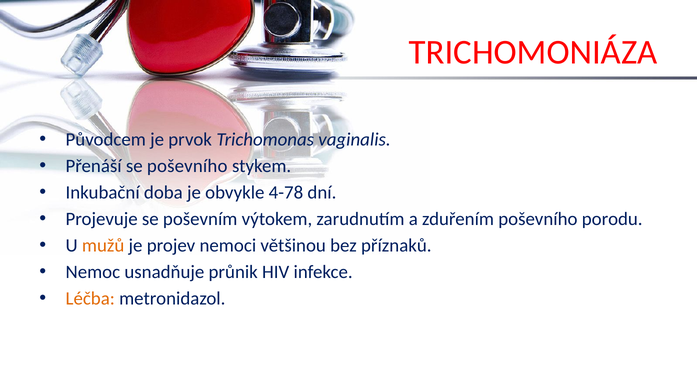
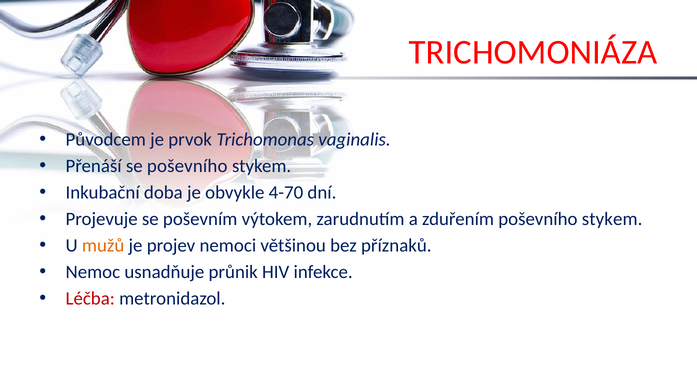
4-78: 4-78 -> 4-70
zduřením poševního porodu: porodu -> stykem
Léčba colour: orange -> red
